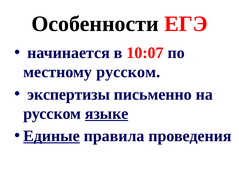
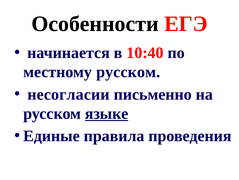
10:07: 10:07 -> 10:40
экспертизы: экспертизы -> несогласии
Единые underline: present -> none
